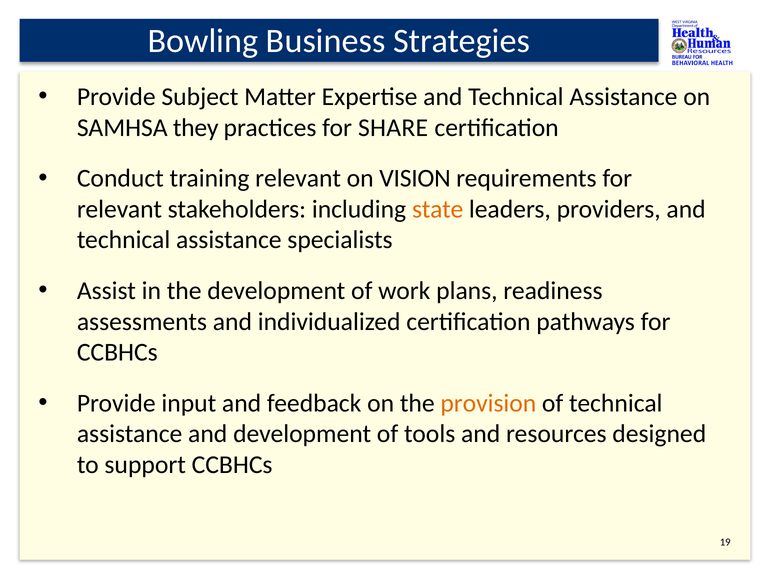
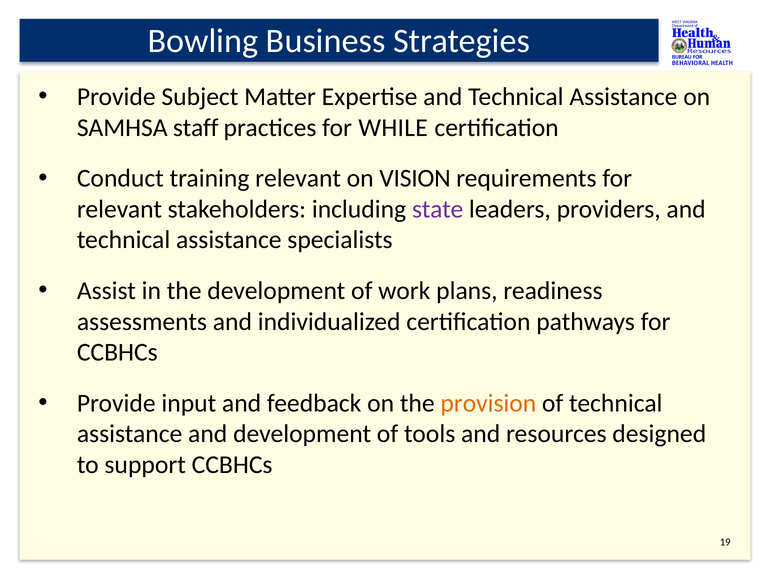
they: they -> staff
SHARE: SHARE -> WHILE
state colour: orange -> purple
